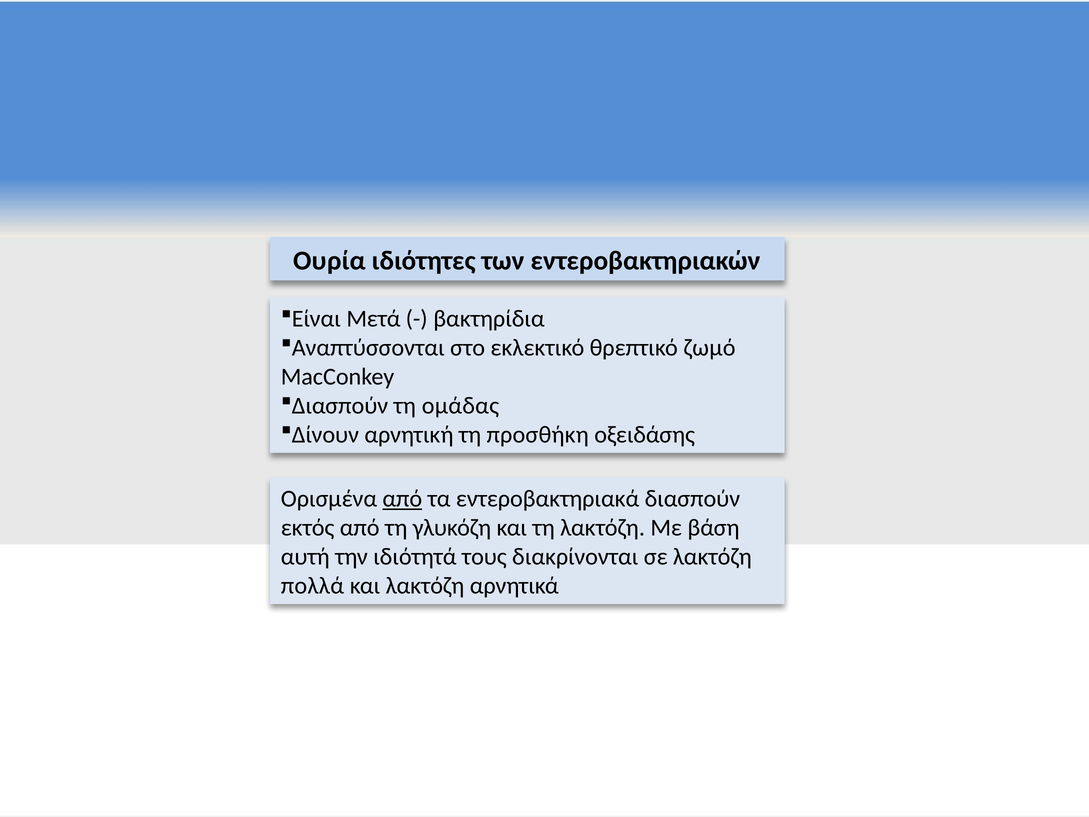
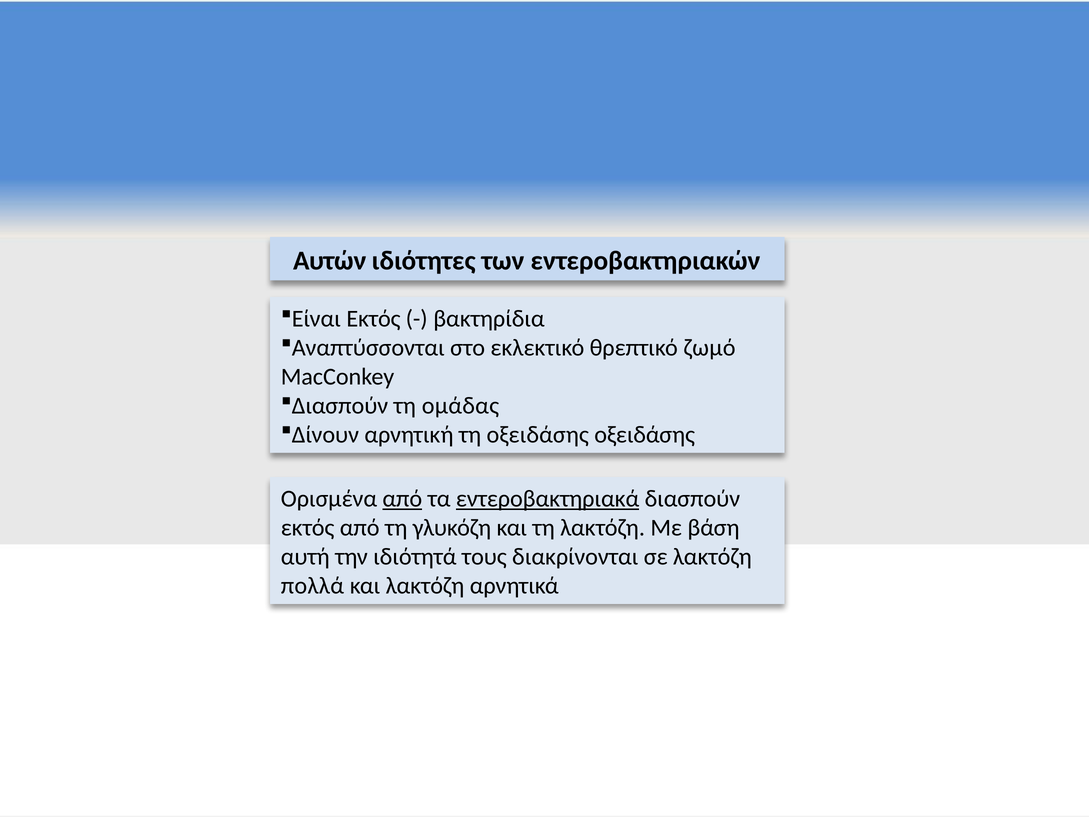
Ουρία: Ουρία -> Αυτών
Μετά at (373, 318): Μετά -> Εκτός
τη προσθήκη: προσθήκη -> οξειδάσης
εντεροβακτηριακά underline: none -> present
